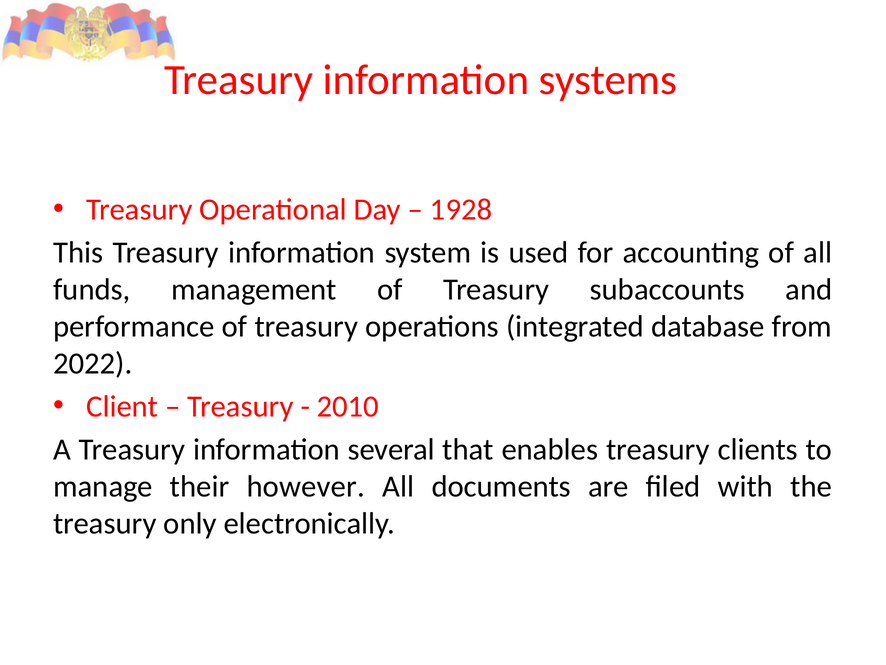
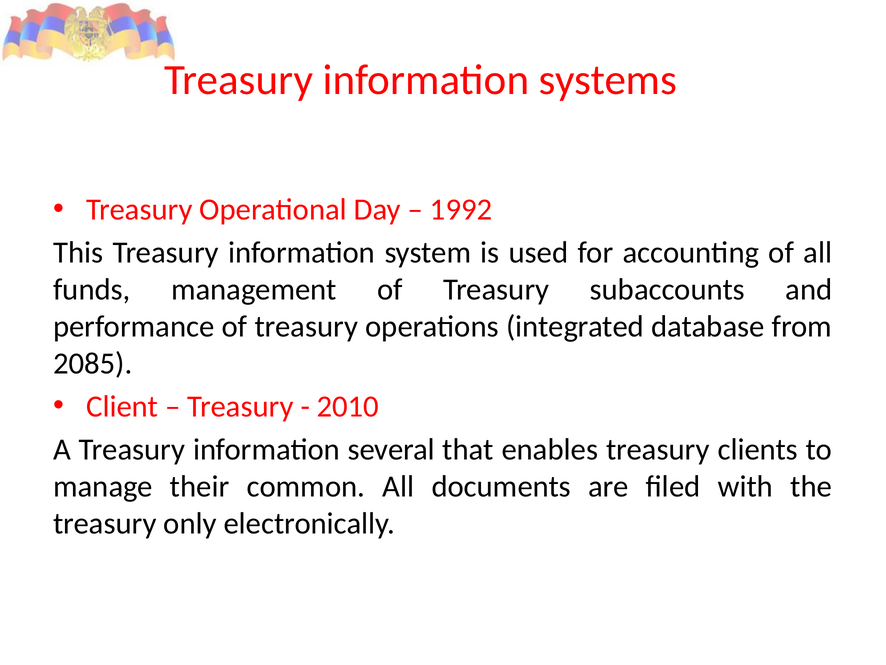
1928: 1928 -> 1992
2022: 2022 -> 2085
however: however -> common
